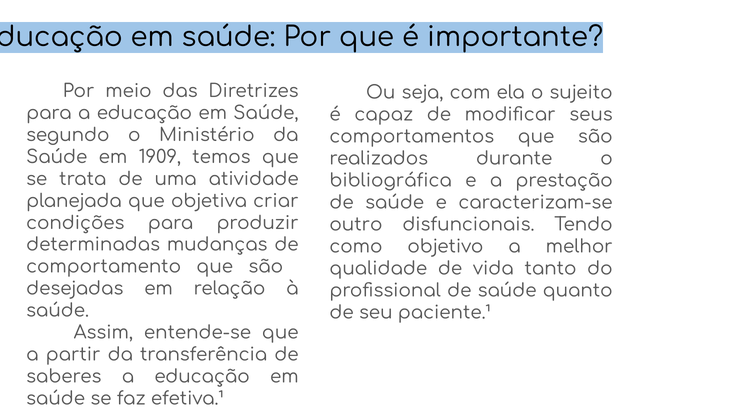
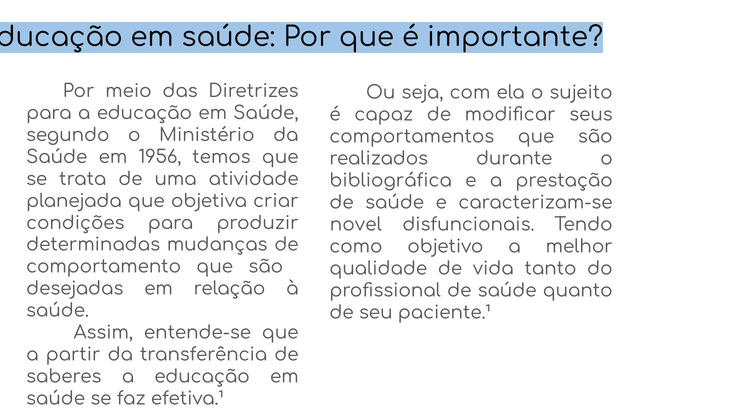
1909: 1909 -> 1956
outro: outro -> novel
